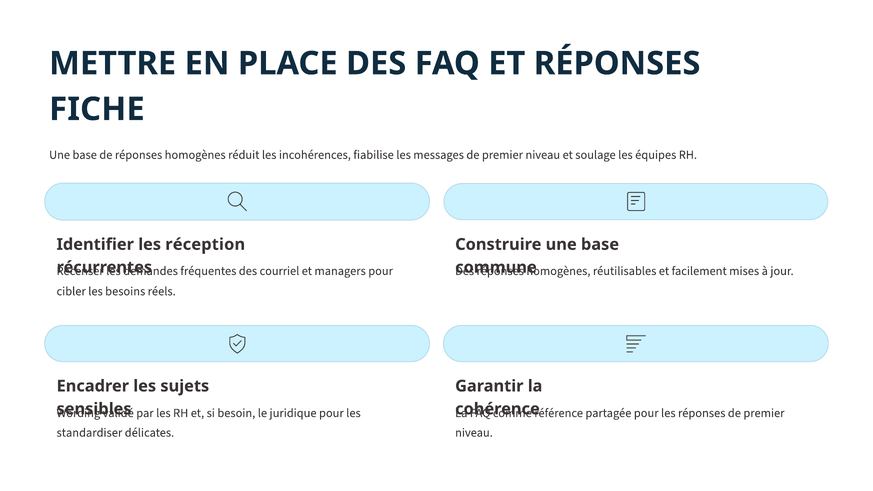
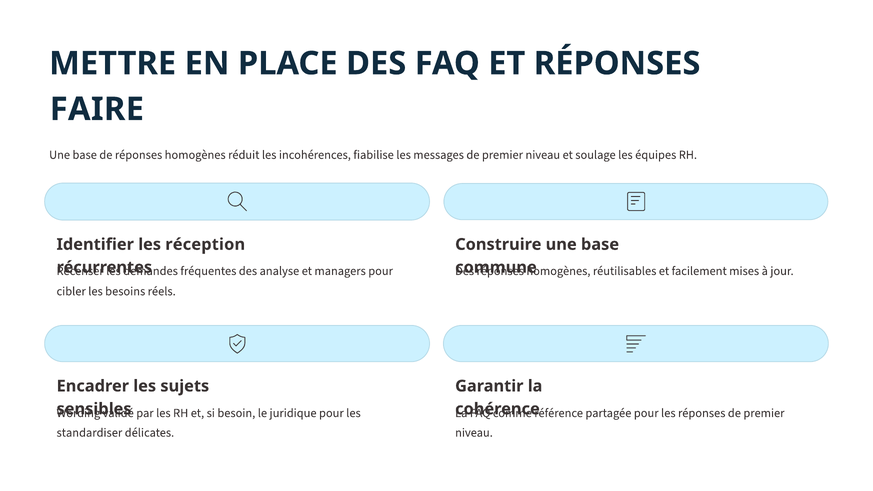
FICHE: FICHE -> FAIRE
courriel: courriel -> analyse
